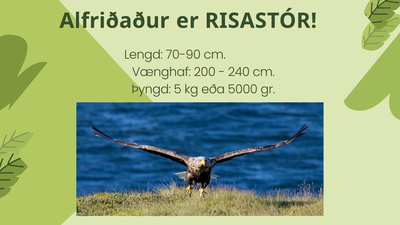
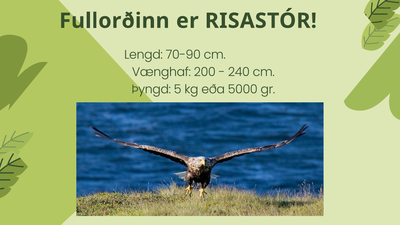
Alfriðaður: Alfriðaður -> Fullorðinn
